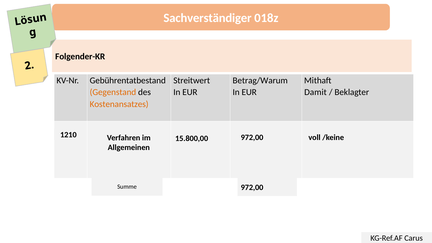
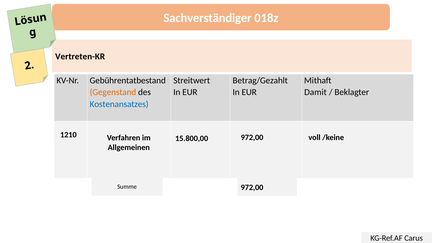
Folgender-KR: Folgender-KR -> Vertreten-KR
Betrag/Warum: Betrag/Warum -> Betrag/Gezahlt
Kostenansatzes colour: orange -> blue
